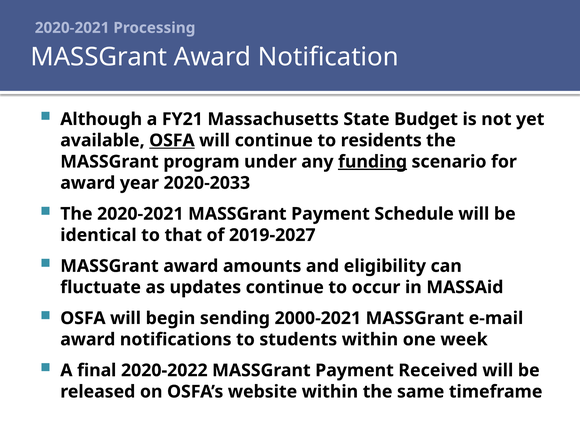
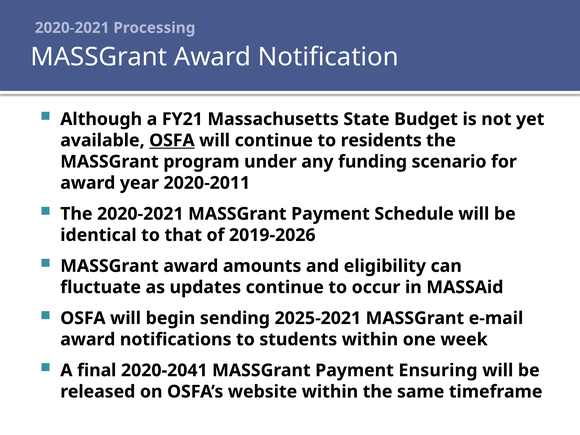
funding underline: present -> none
2020-2033: 2020-2033 -> 2020-2011
2019-2027: 2019-2027 -> 2019-2026
2000-2021: 2000-2021 -> 2025-2021
2020-2022: 2020-2022 -> 2020-2041
Received: Received -> Ensuring
